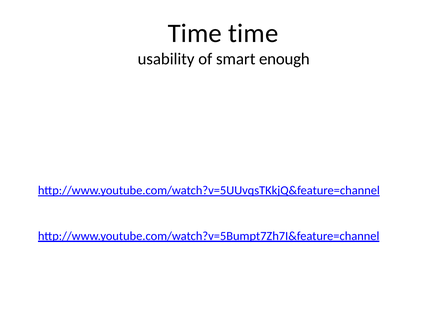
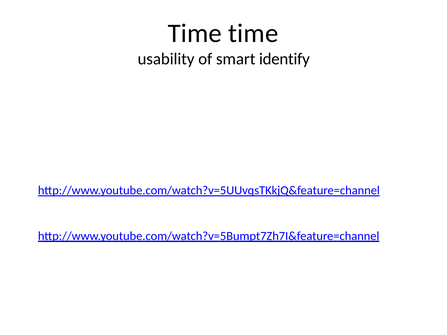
enough: enough -> identify
